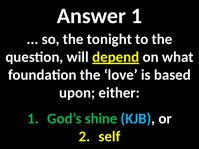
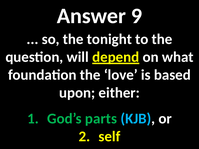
Answer 1: 1 -> 9
shine: shine -> parts
